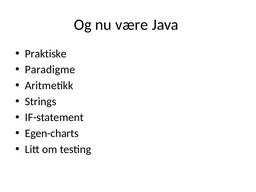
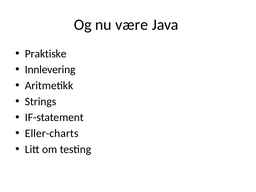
Paradigme: Paradigme -> Innlevering
Egen-charts: Egen-charts -> Eller-charts
